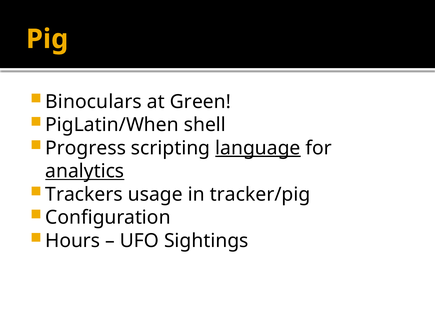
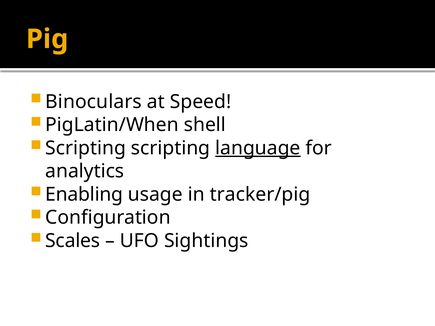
Green: Green -> Speed
Progress at (86, 148): Progress -> Scripting
analytics underline: present -> none
Trackers: Trackers -> Enabling
Hours: Hours -> Scales
